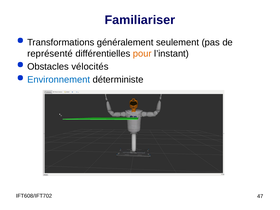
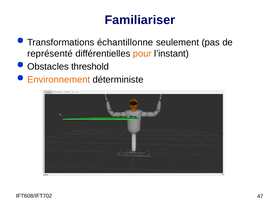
généralement: généralement -> échantillonne
vélocités: vélocités -> threshold
Environnement colour: blue -> orange
